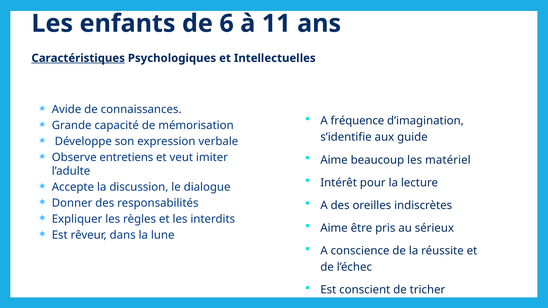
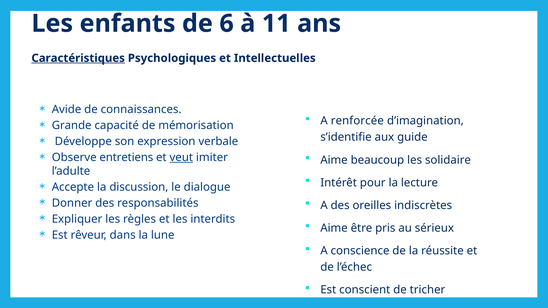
fréquence: fréquence -> renforcée
veut underline: none -> present
matériel: matériel -> solidaire
